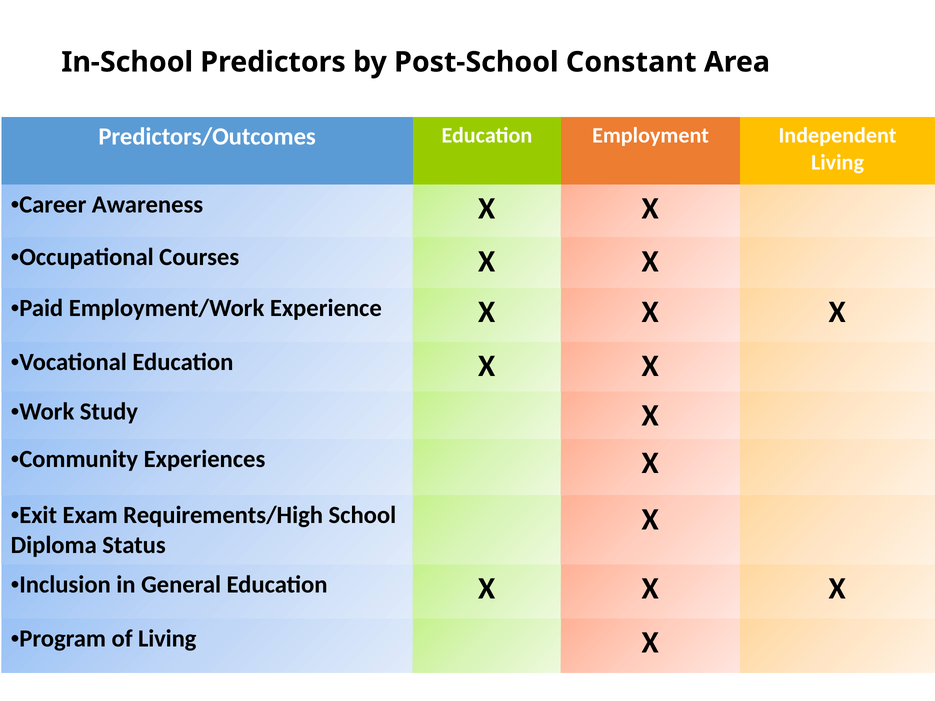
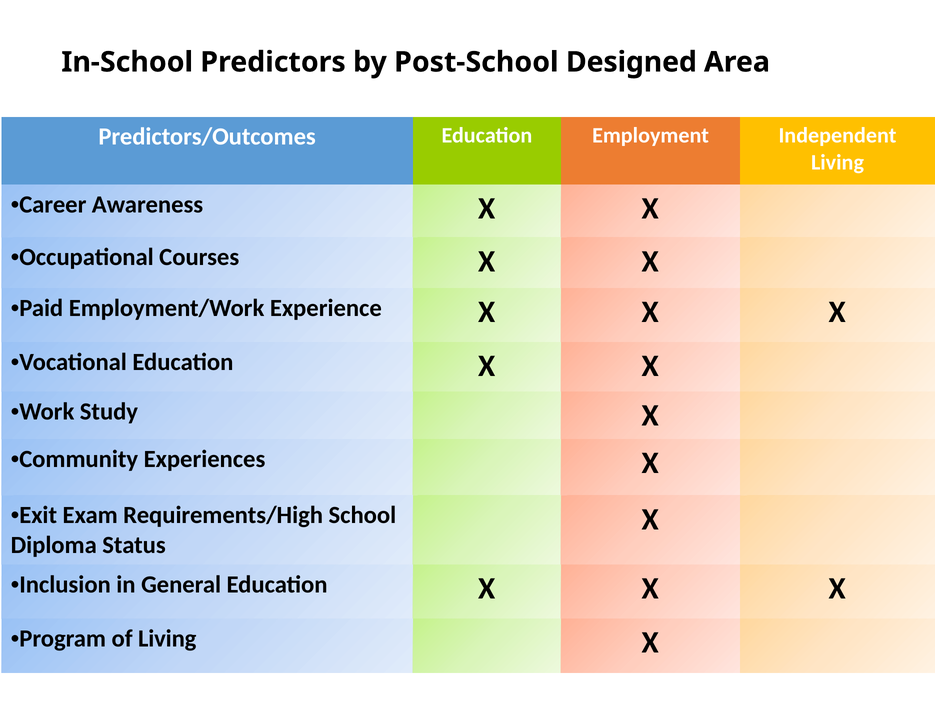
Constant: Constant -> Designed
